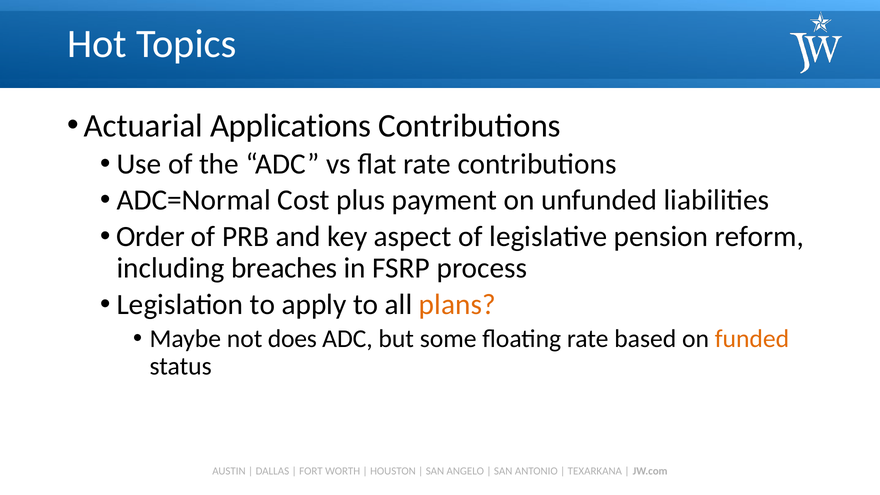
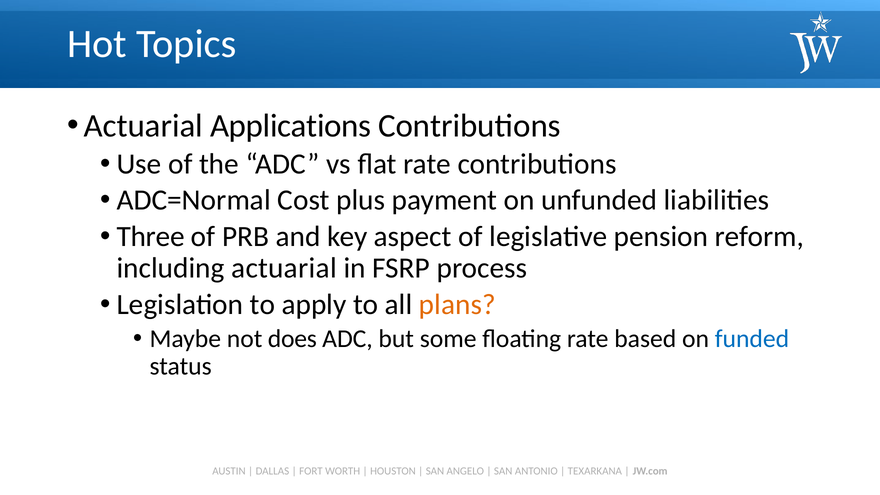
Order: Order -> Three
including breaches: breaches -> actuarial
funded colour: orange -> blue
